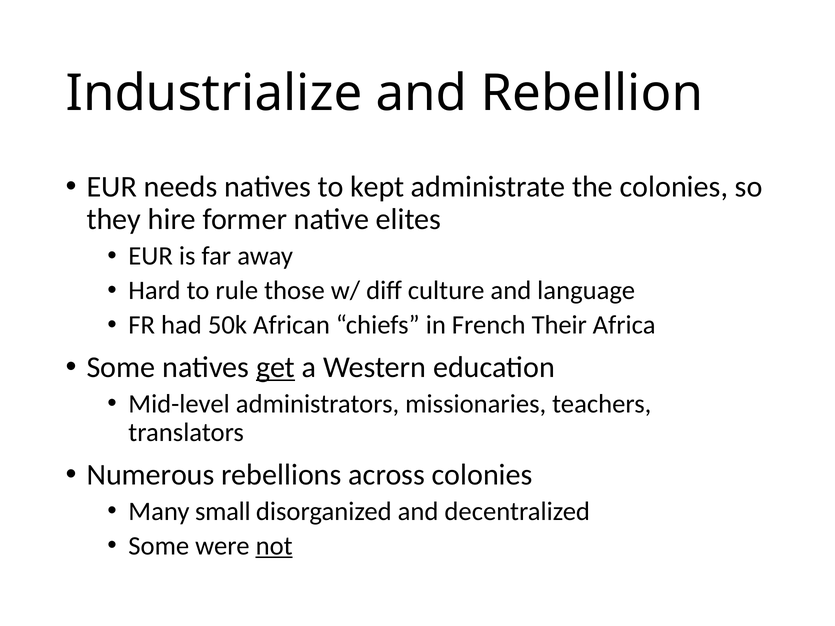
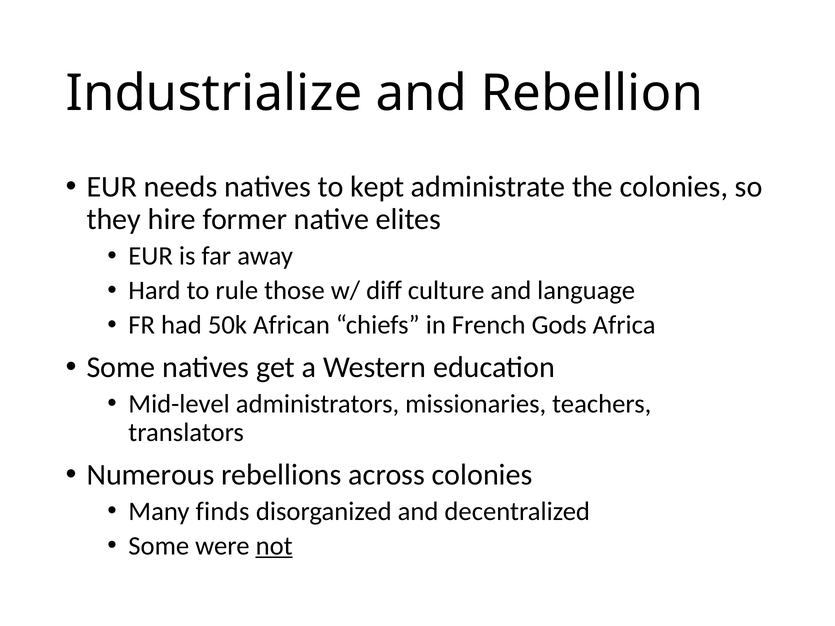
Their: Their -> Gods
get underline: present -> none
small: small -> finds
